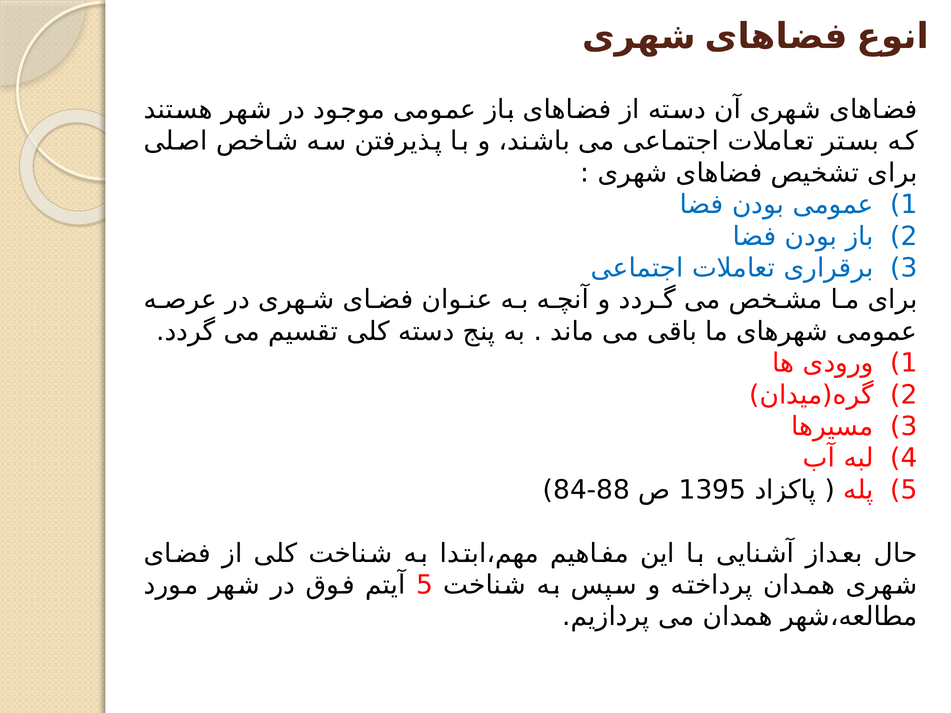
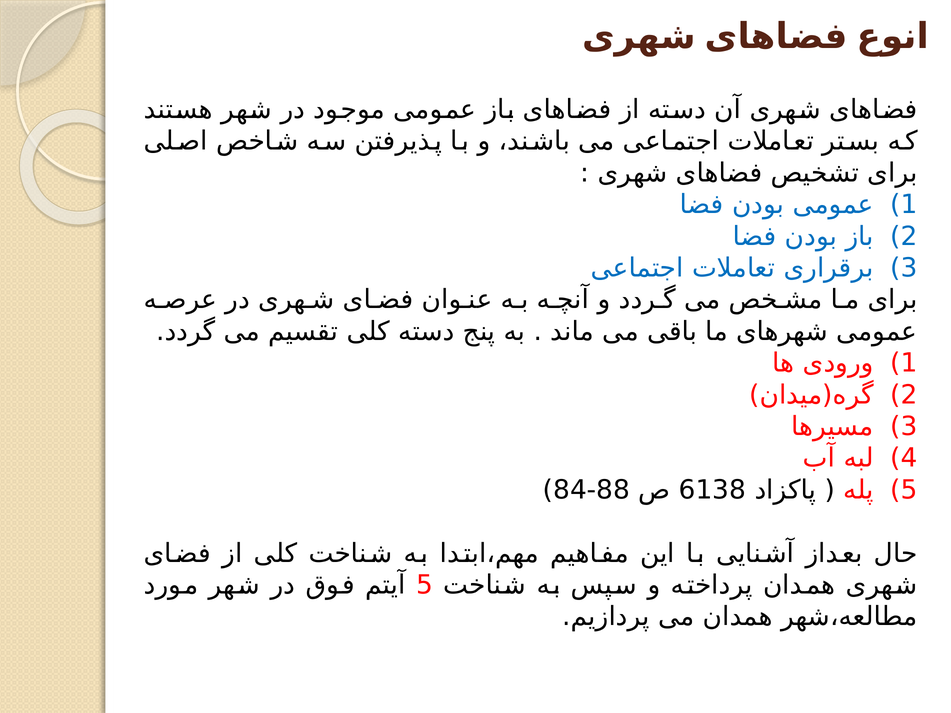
1395: 1395 -> 6138
